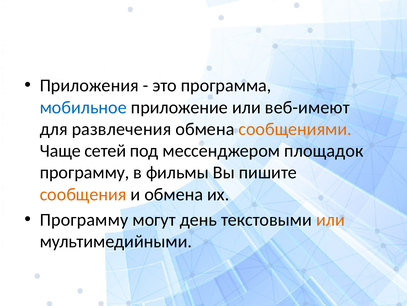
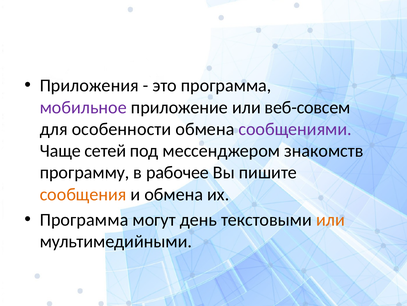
мобильное colour: blue -> purple
веб-имеют: веб-имеют -> веб-совсем
развлечения: развлечения -> особенности
сообщениями colour: orange -> purple
площадок: площадок -> знакомств
фильмы: фильмы -> рабочее
Программу at (84, 219): Программу -> Программа
